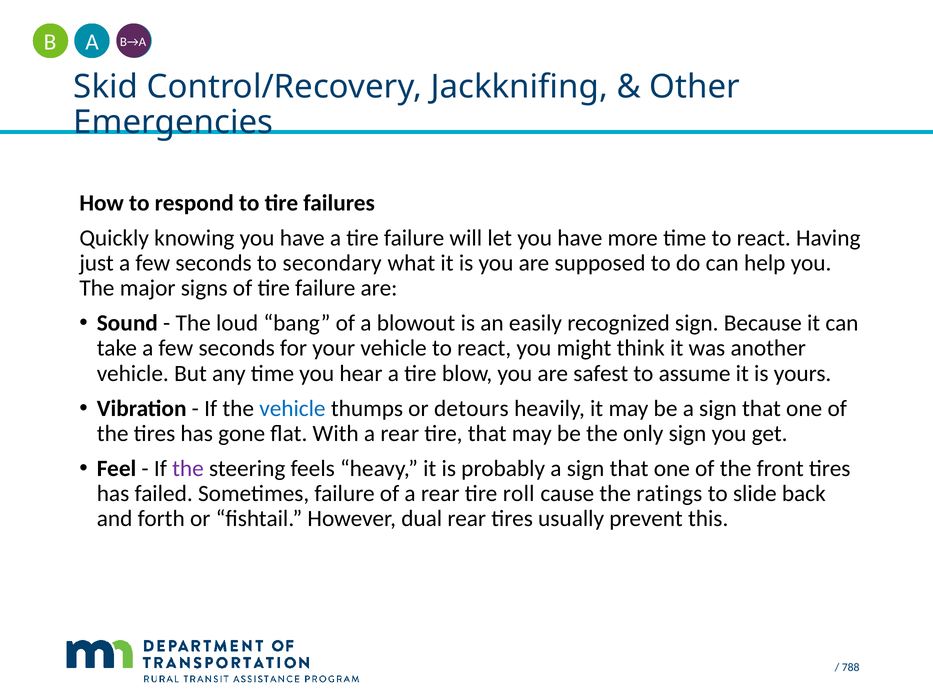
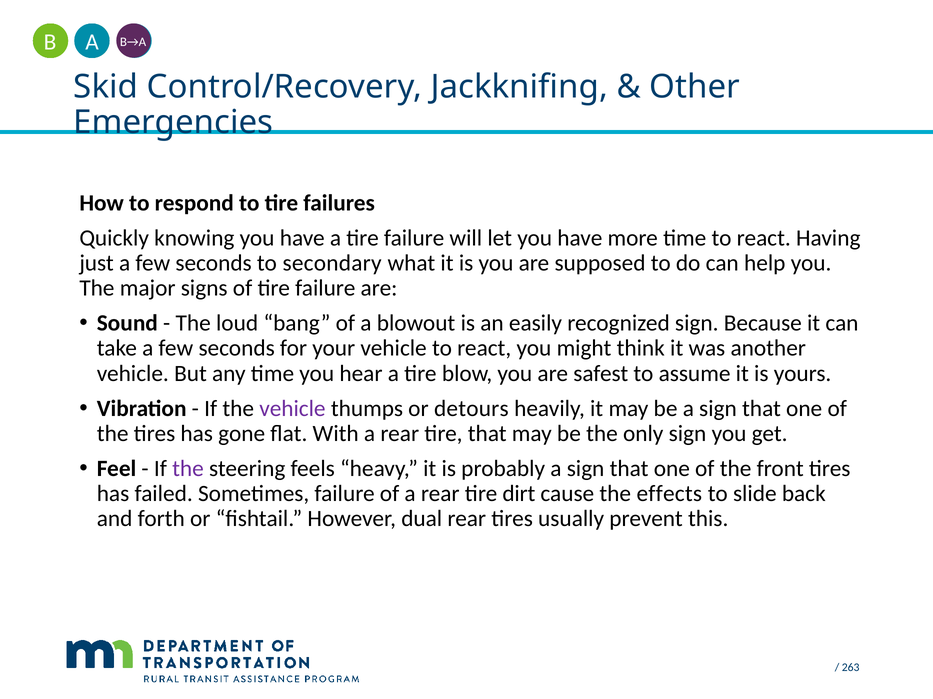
vehicle at (292, 409) colour: blue -> purple
roll: roll -> dirt
ratings: ratings -> effects
788: 788 -> 263
